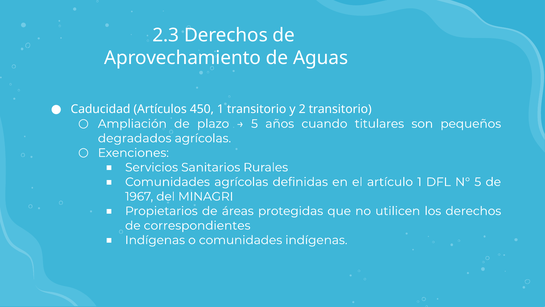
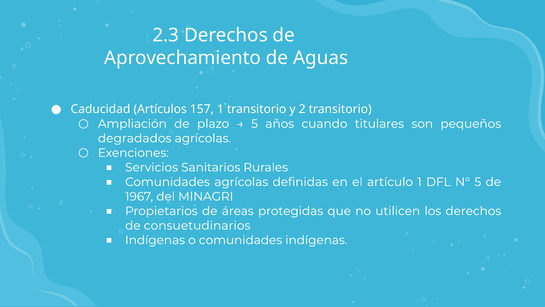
450: 450 -> 157
correspondientes: correspondientes -> consuetudinarios
